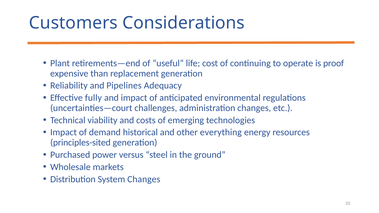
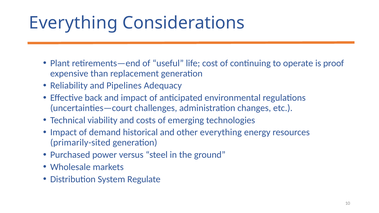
Customers at (73, 23): Customers -> Everything
fully: fully -> back
principles-sited: principles-sited -> primarily-sited
System Changes: Changes -> Regulate
